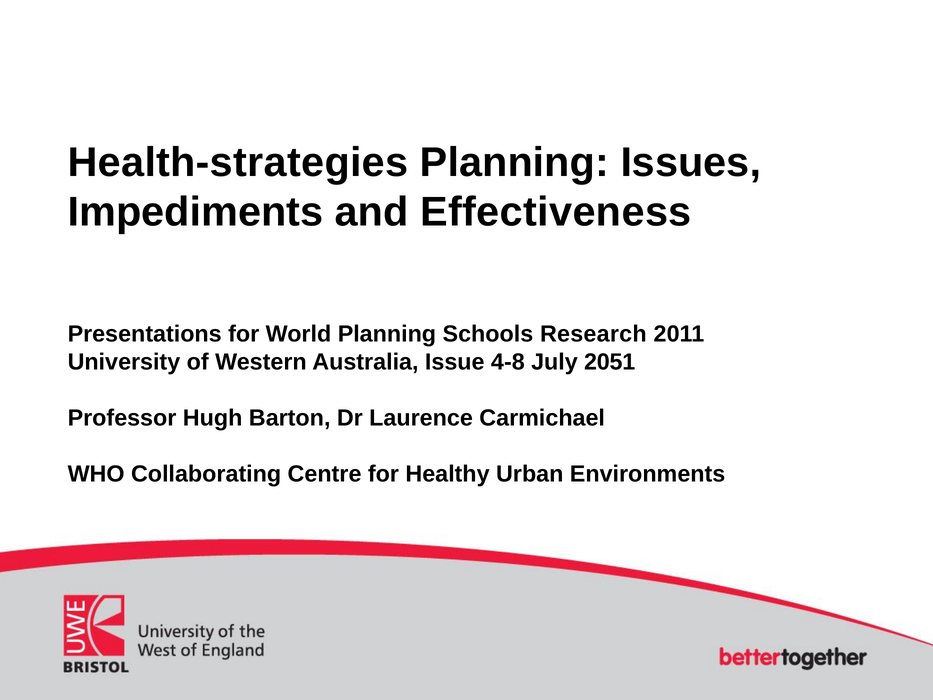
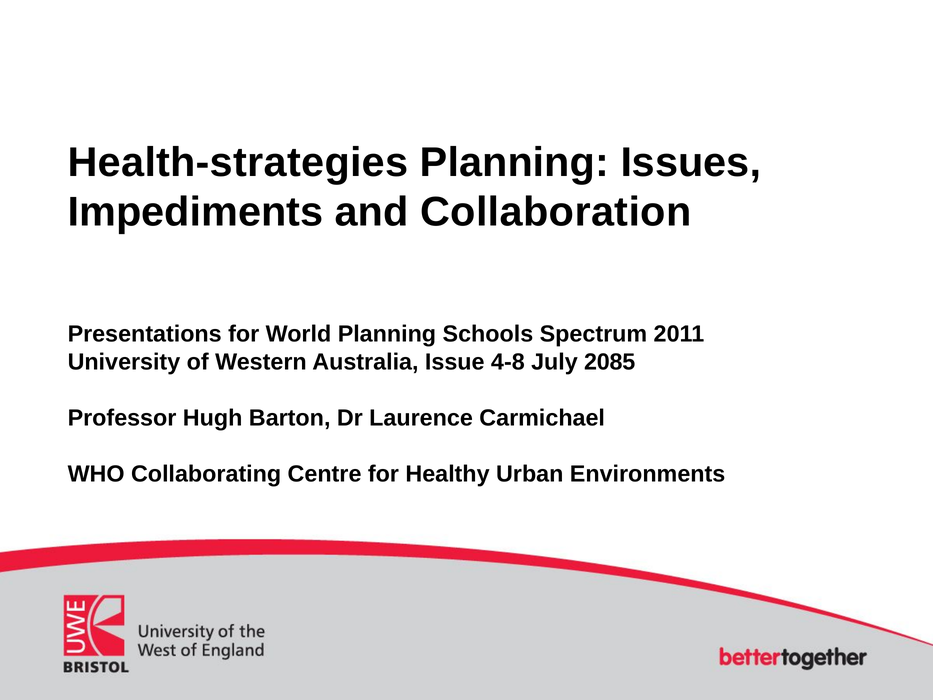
Effectiveness: Effectiveness -> Collaboration
Research: Research -> Spectrum
2051: 2051 -> 2085
